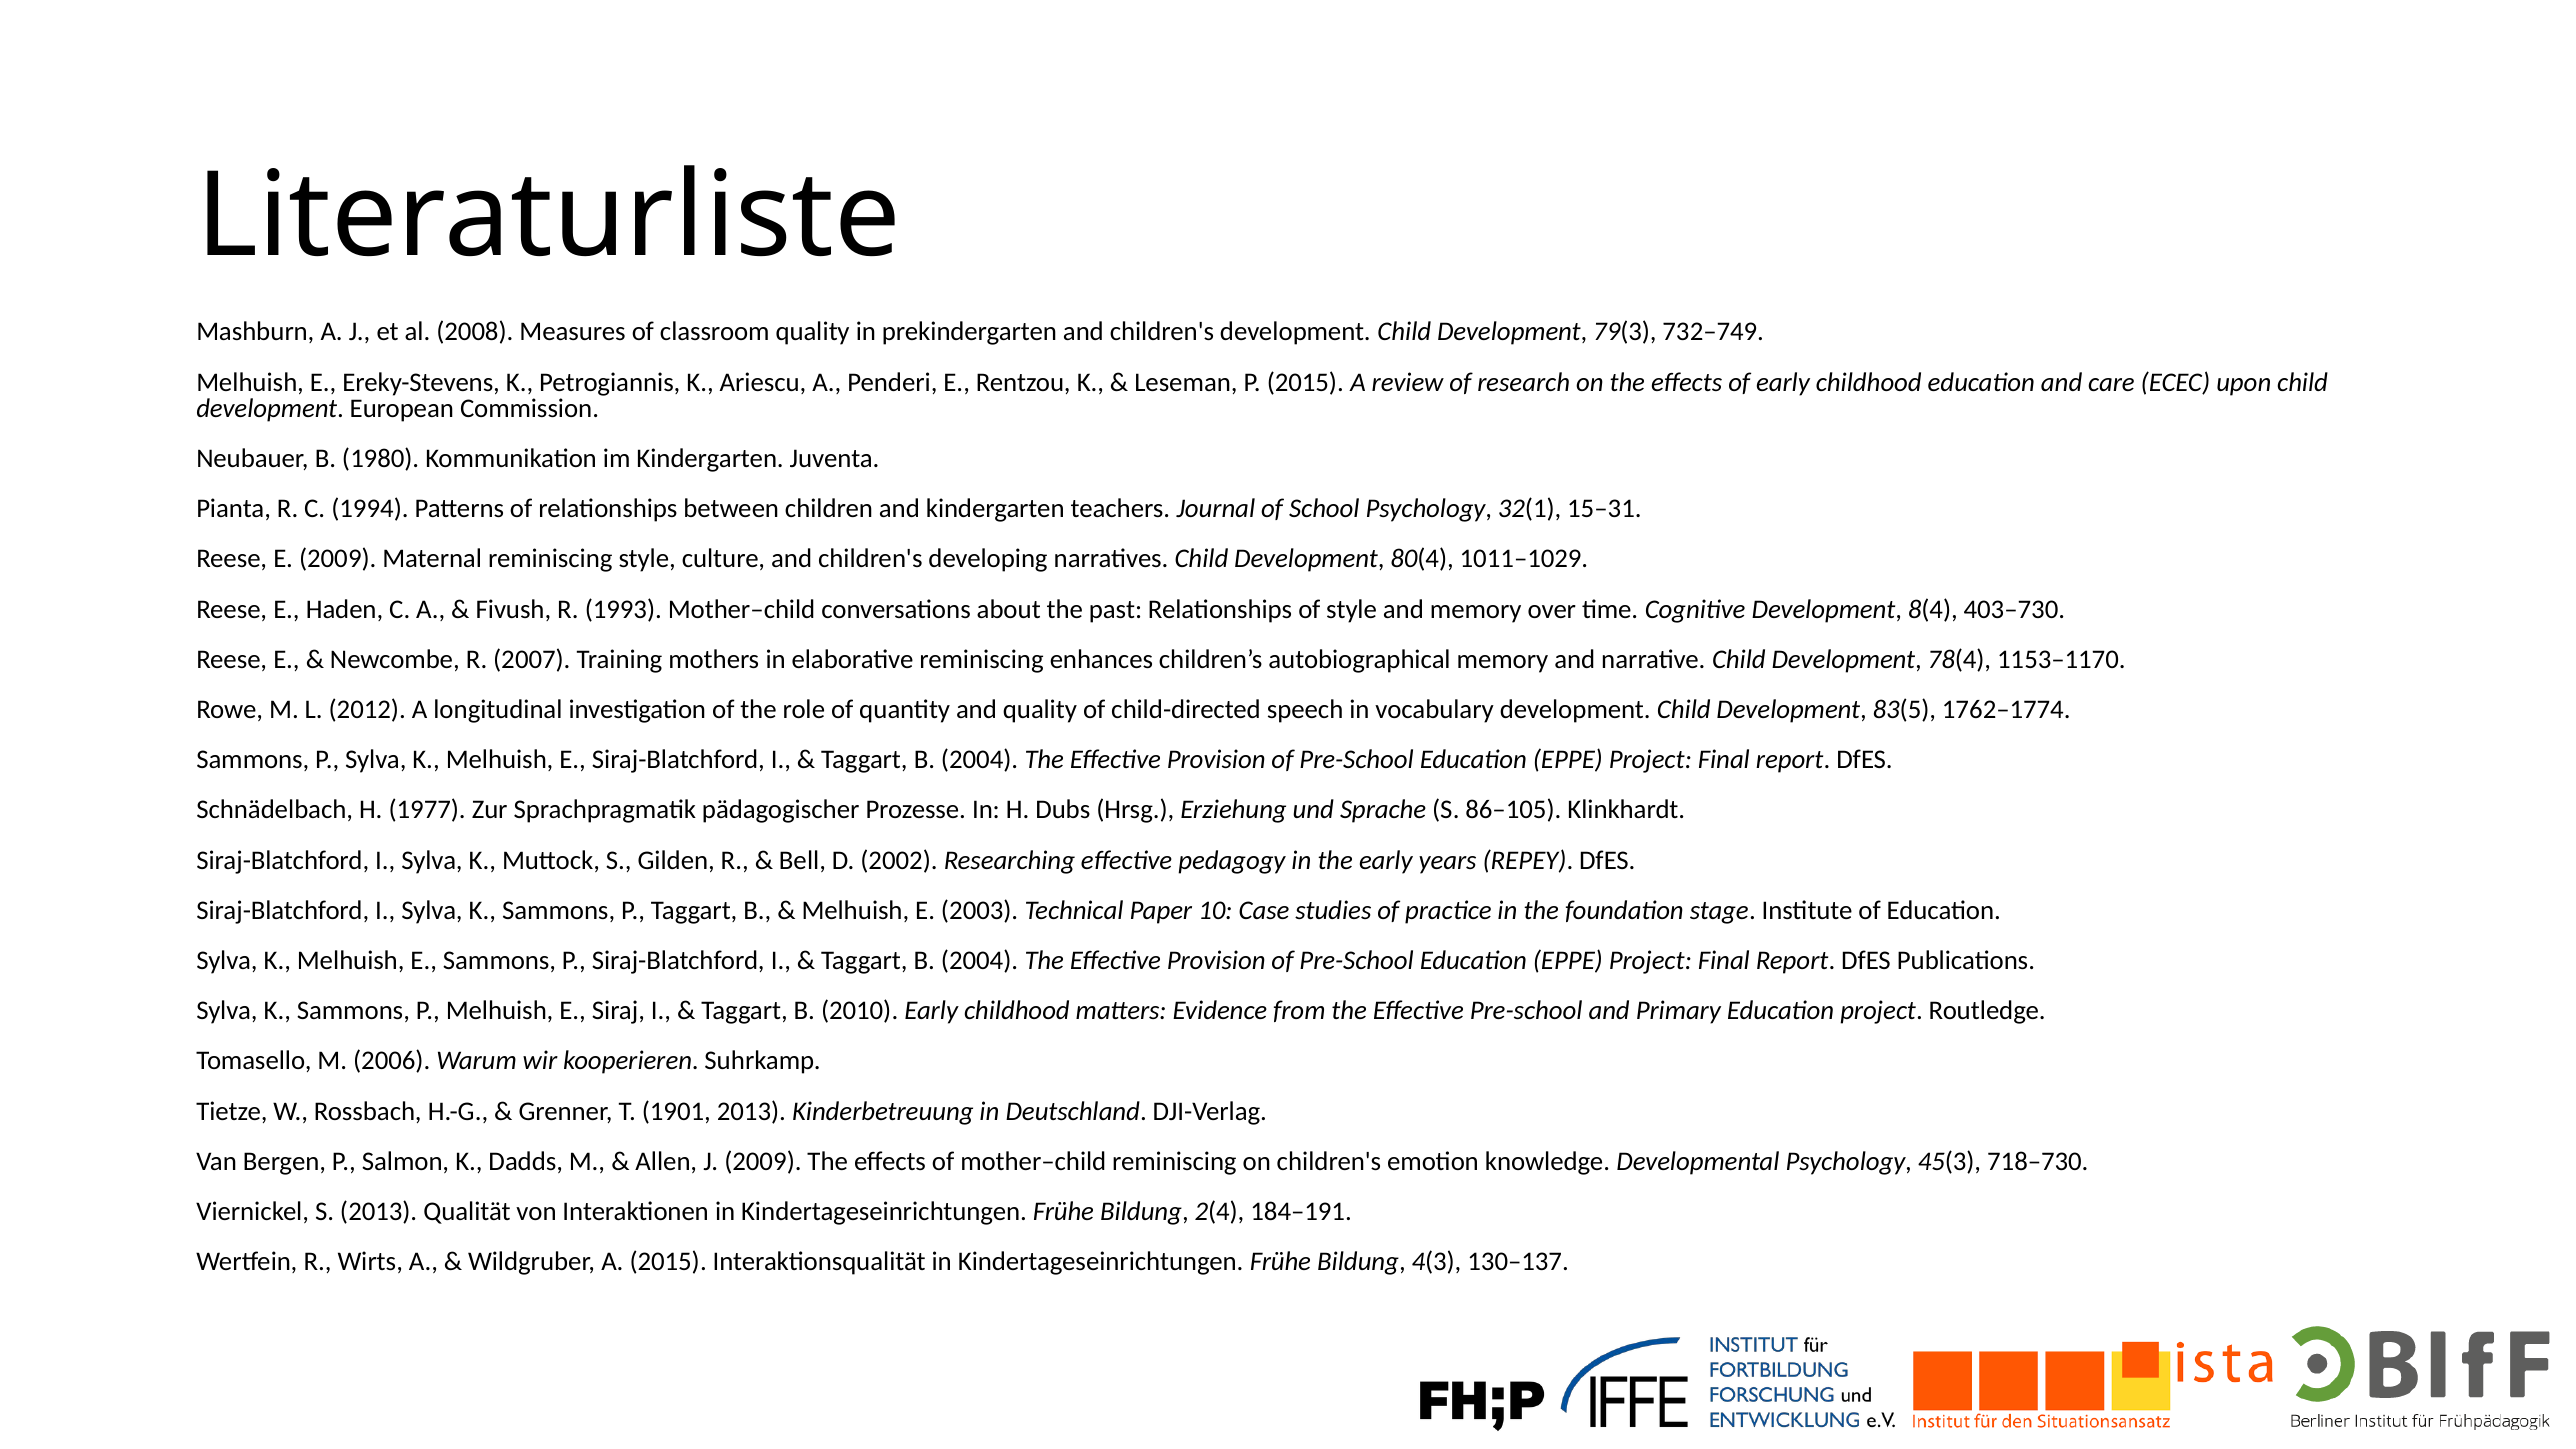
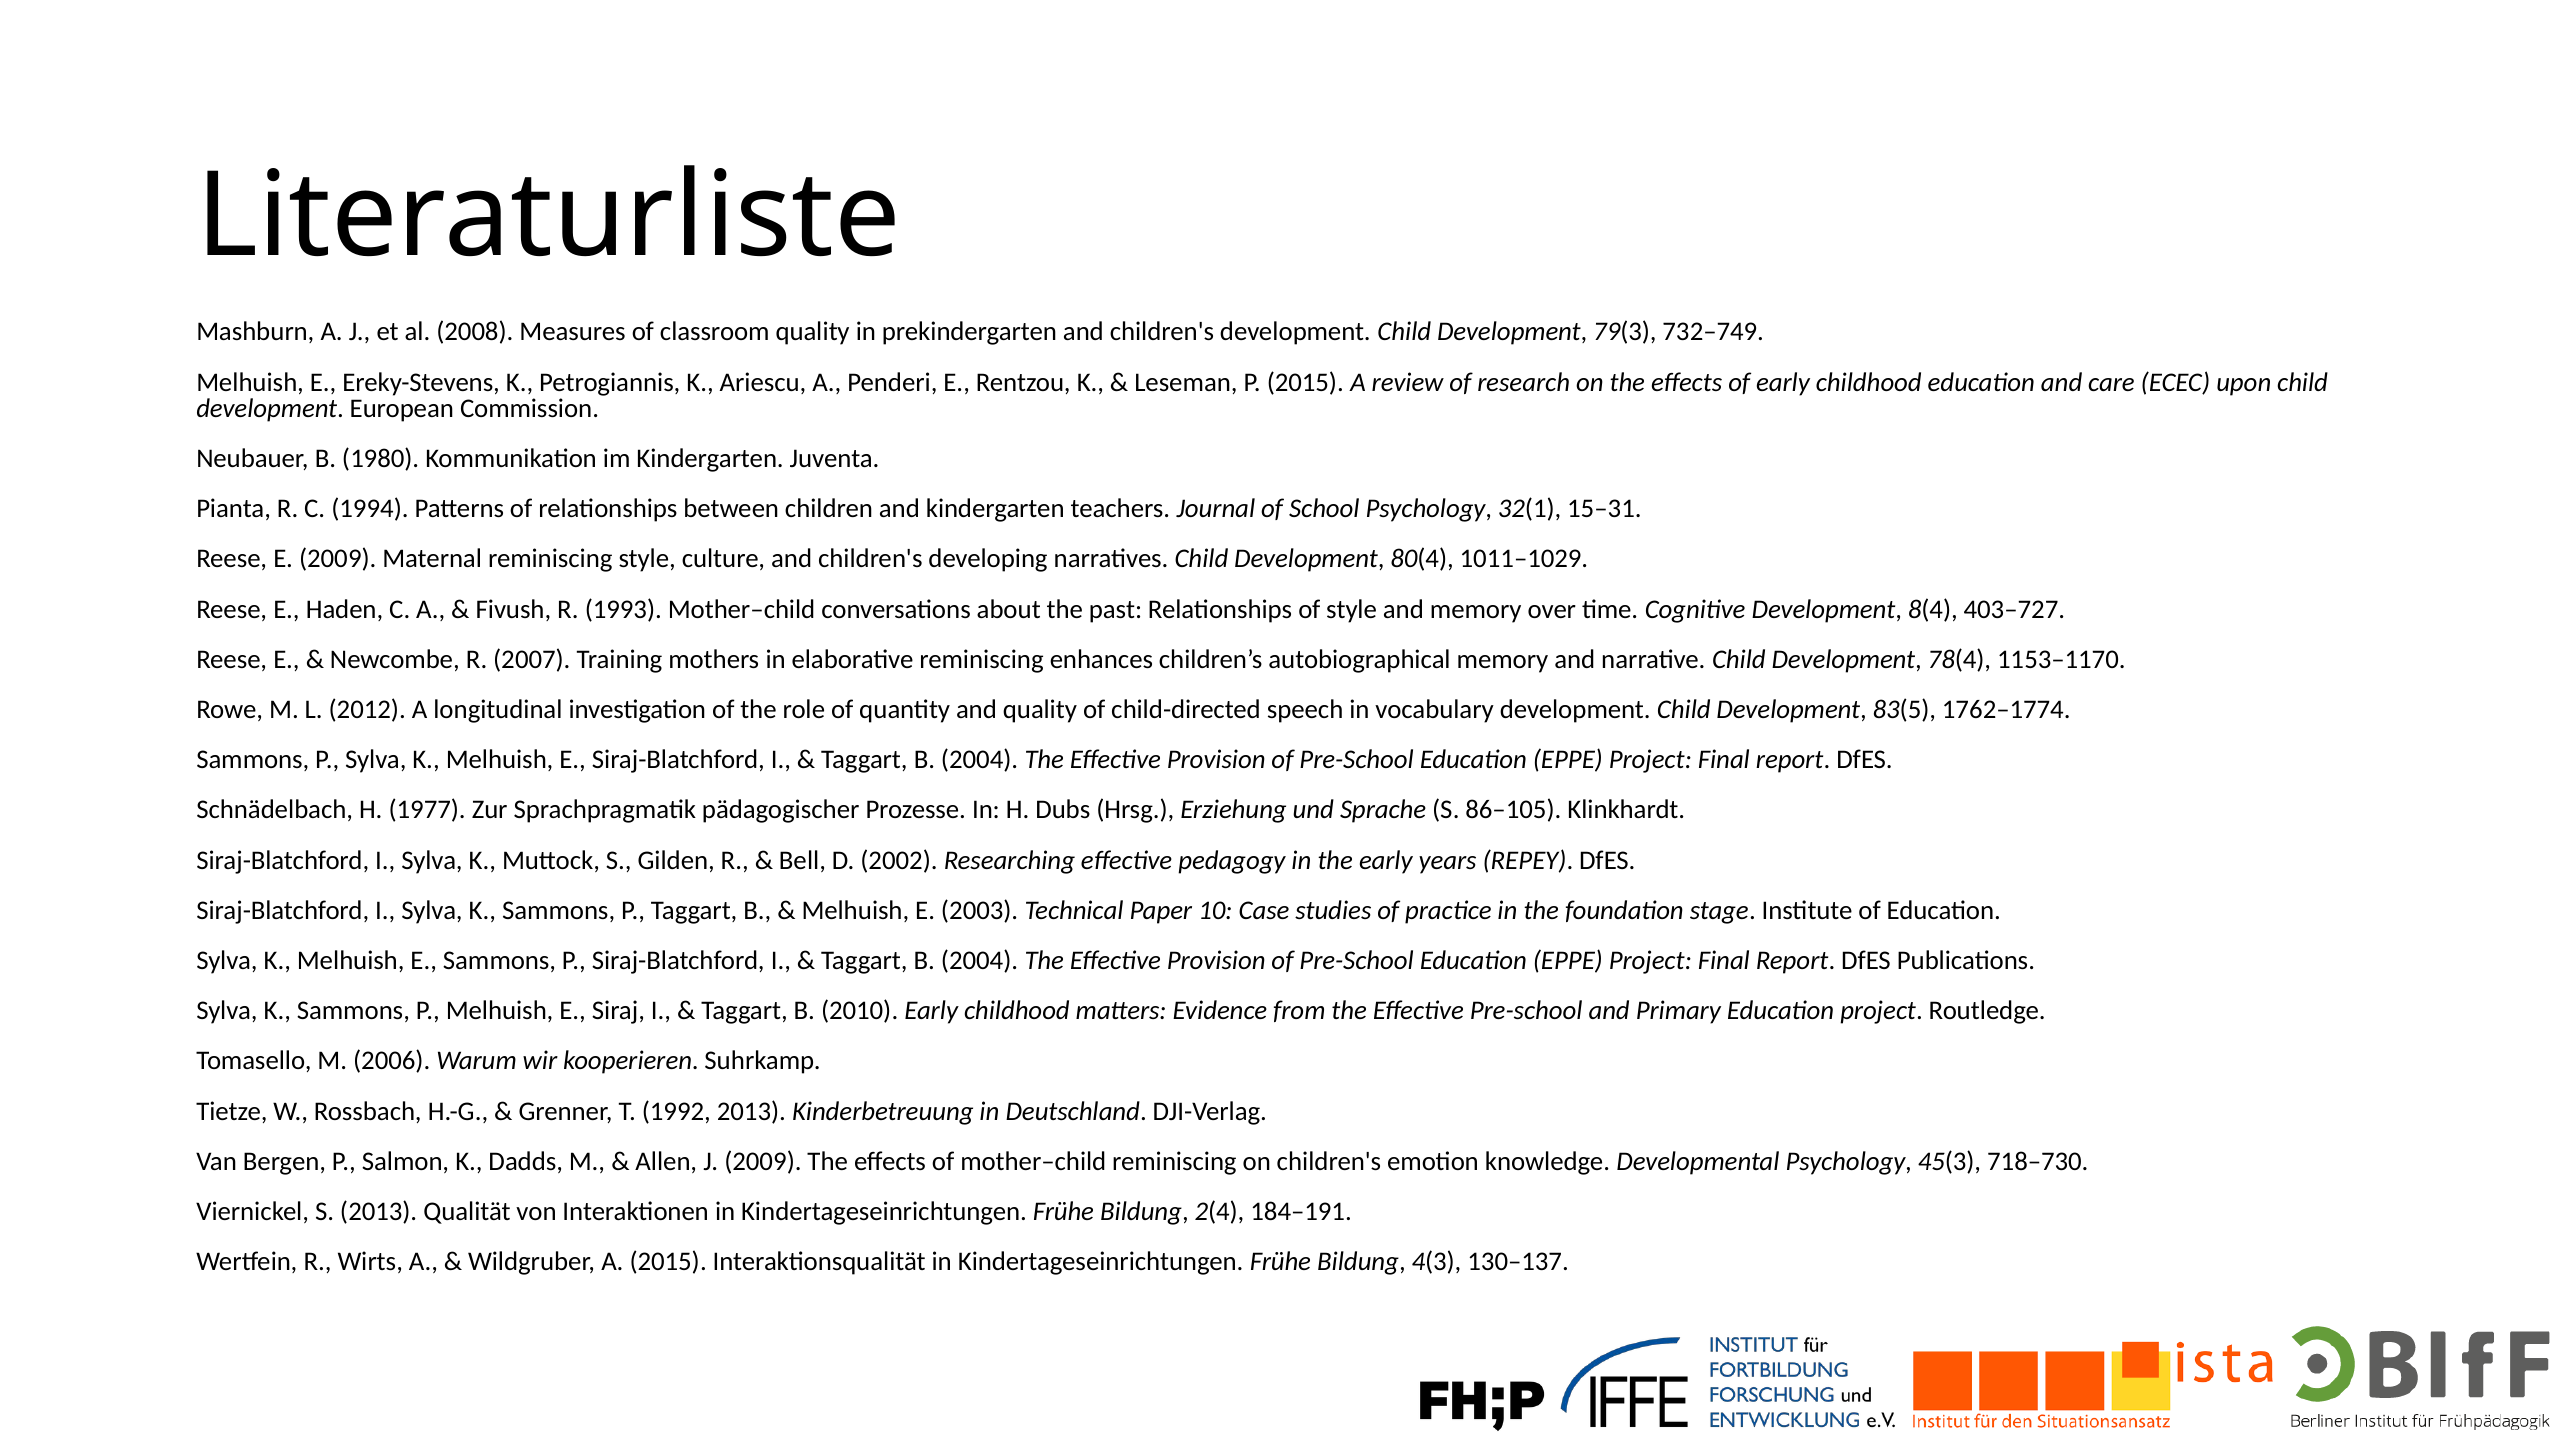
403–730: 403–730 -> 403–727
1901: 1901 -> 1992
